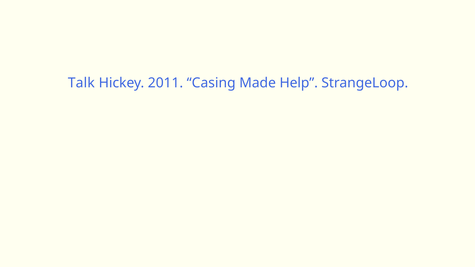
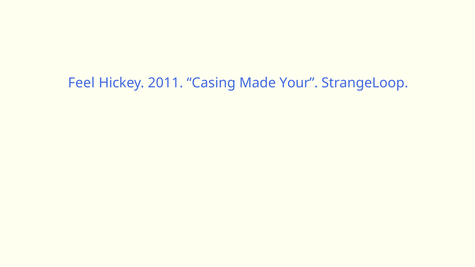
Talk: Talk -> Feel
Help: Help -> Your
